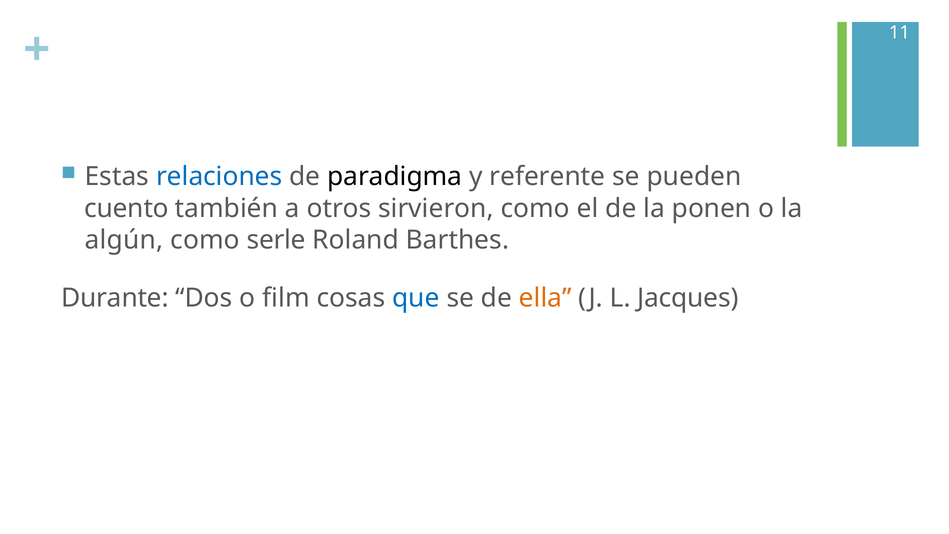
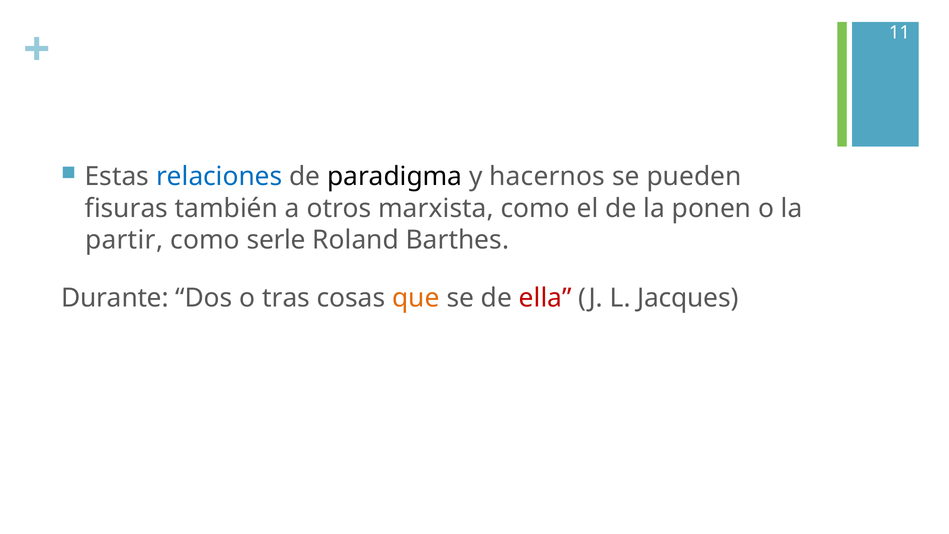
referente: referente -> hacernos
cuento: cuento -> fisuras
sirvieron: sirvieron -> marxista
algún: algún -> partir
film: film -> tras
que colour: blue -> orange
ella colour: orange -> red
